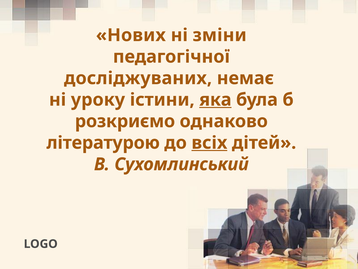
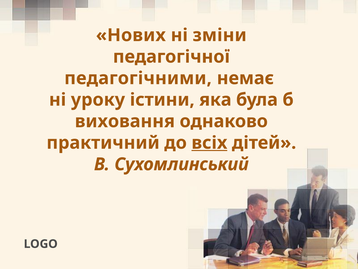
досліджуваних: досліджуваних -> педагогічними
яка underline: present -> none
розкриємо: розкриємо -> виховання
літературою: літературою -> практичний
